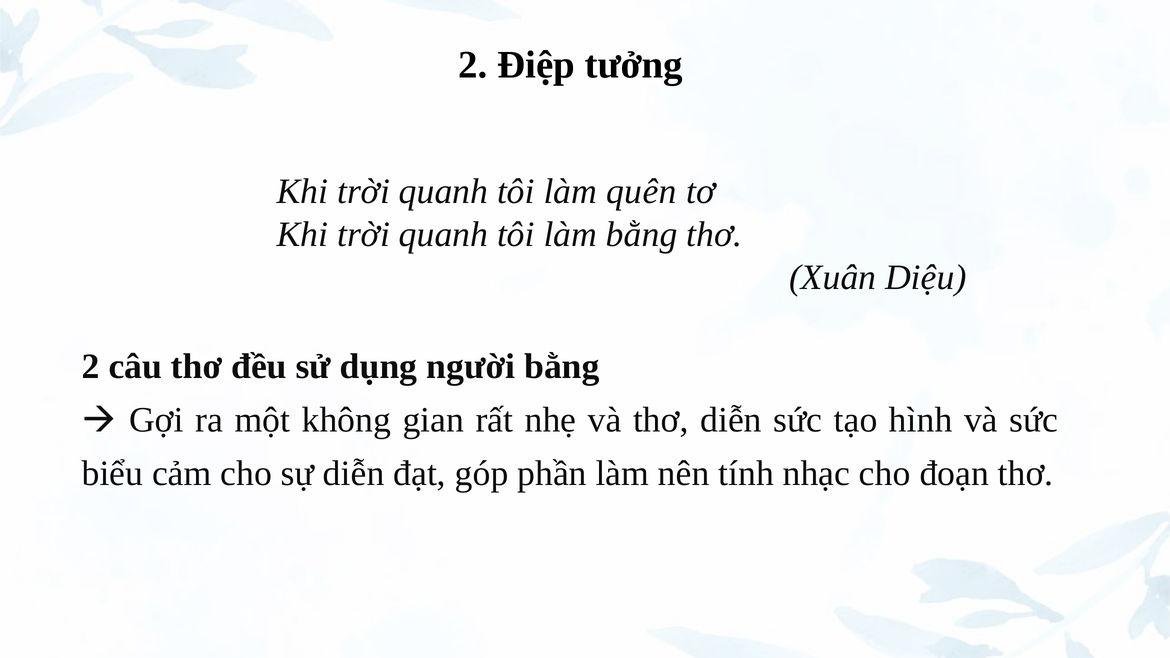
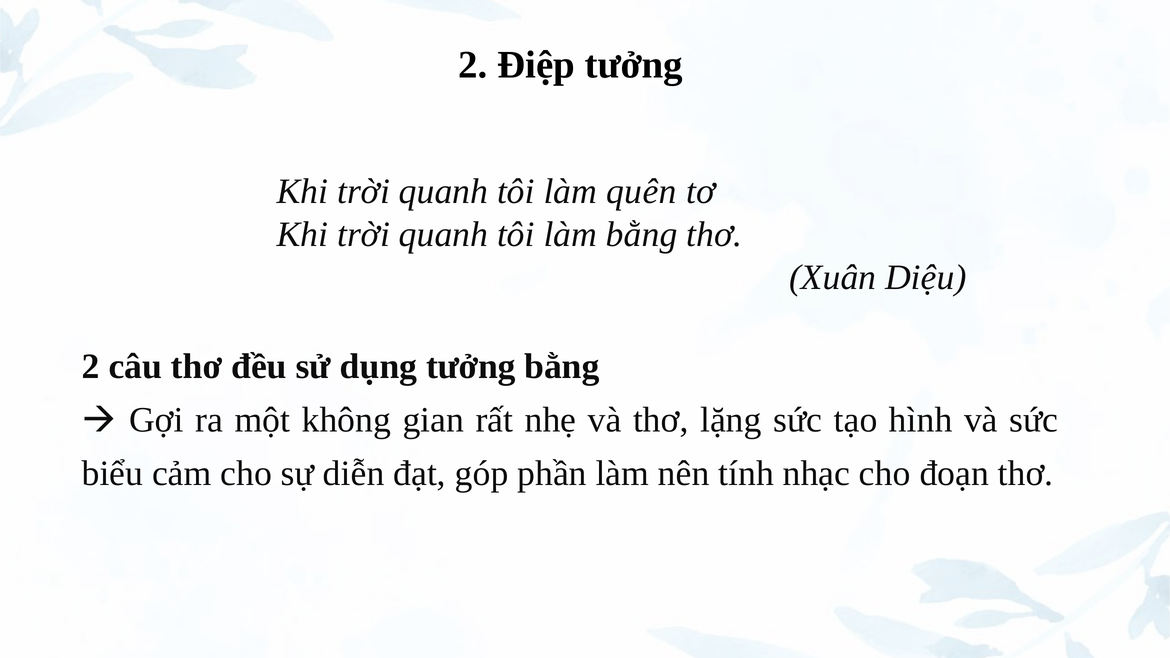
dụng người: người -> tưởng
thơ diễn: diễn -> lặng
